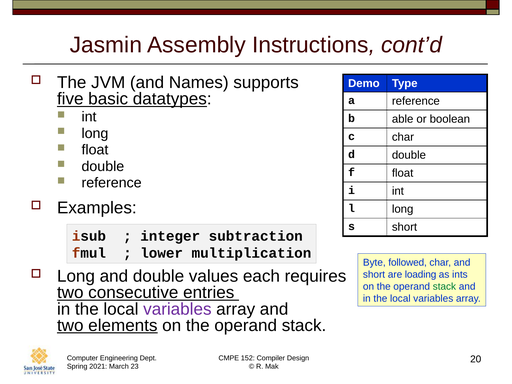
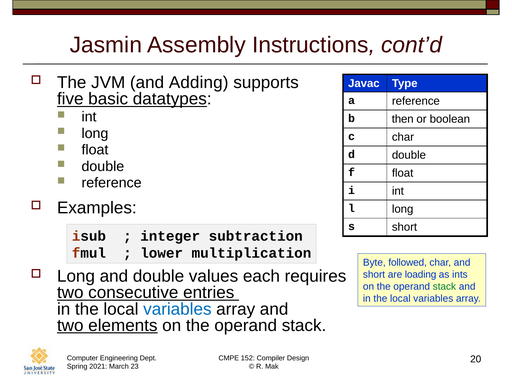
Names: Names -> Adding
Demo: Demo -> Javac
able: able -> then
variables at (177, 309) colour: purple -> blue
